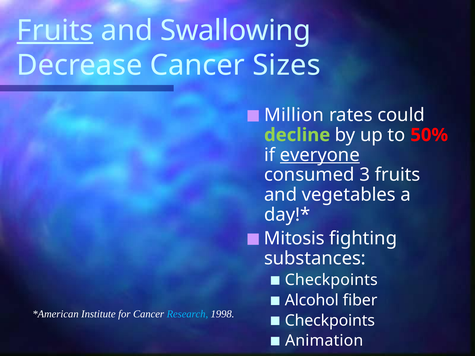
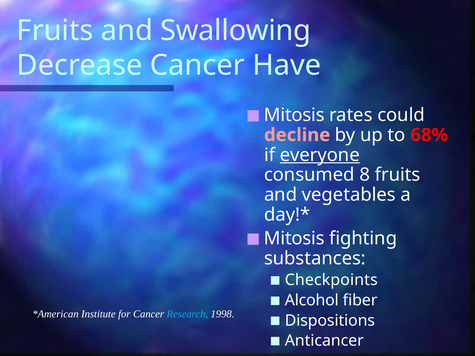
Fruits at (55, 31) underline: present -> none
Sizes: Sizes -> Have
Million at (294, 115): Million -> Mitosis
decline colour: light green -> pink
50%: 50% -> 68%
3: 3 -> 8
Checkpoints at (330, 321): Checkpoints -> Dispositions
Animation: Animation -> Anticancer
